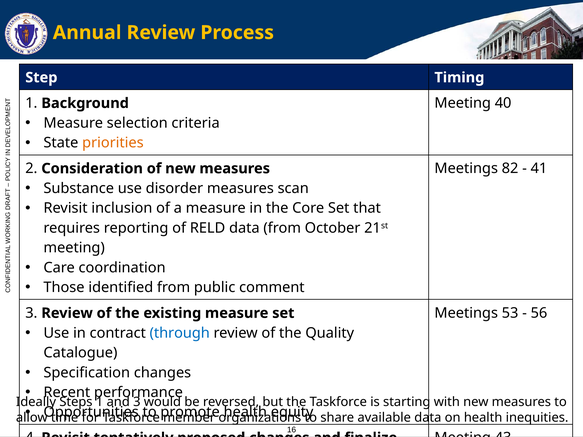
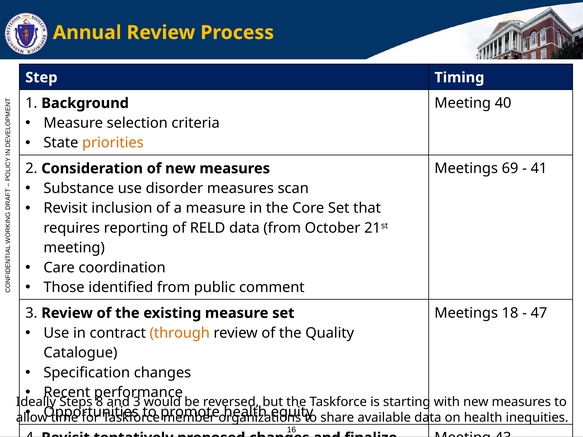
82: 82 -> 69
53: 53 -> 18
56: 56 -> 47
through colour: blue -> orange
Steps 1: 1 -> 8
